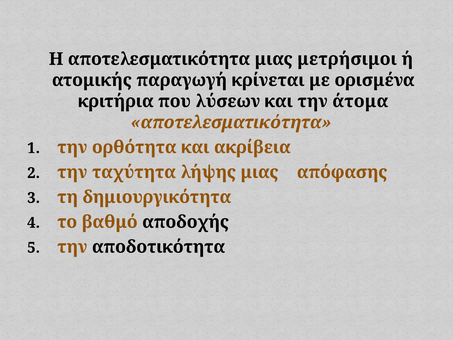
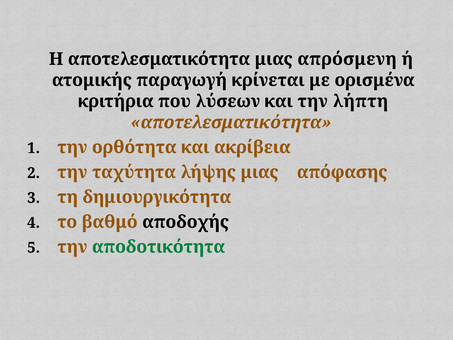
μετρήσιμοι: μετρήσιμοι -> απρόσμενη
άτομα: άτομα -> λήπτη
αποδοτικότητα colour: black -> green
